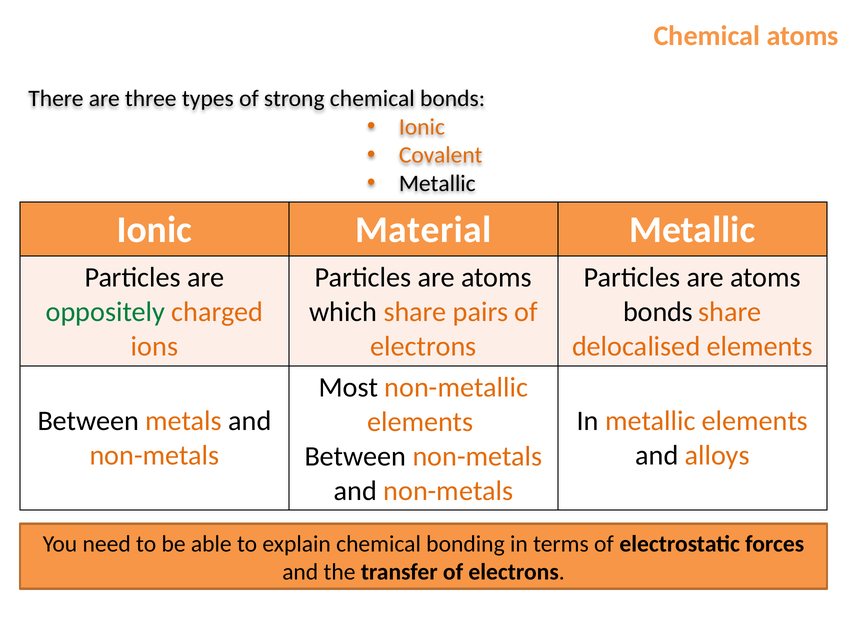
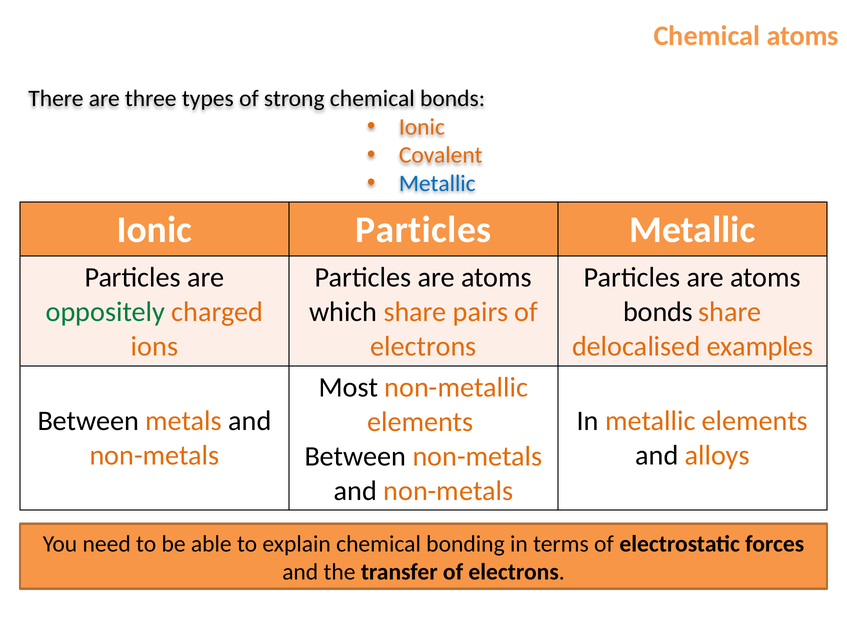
Metallic at (437, 183) colour: black -> blue
Ionic Material: Material -> Particles
delocalised elements: elements -> examples
